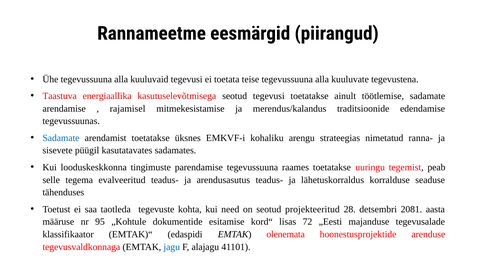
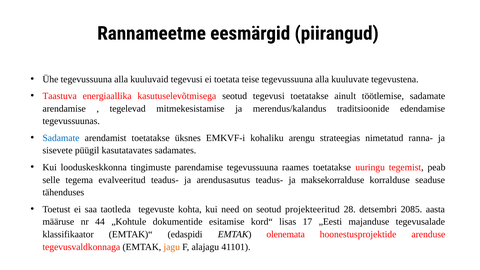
rajamisel: rajamisel -> tegelevad
lähetuskorraldus: lähetuskorraldus -> maksekorralduse
2081: 2081 -> 2085
95: 95 -> 44
72: 72 -> 17
jagu colour: blue -> orange
